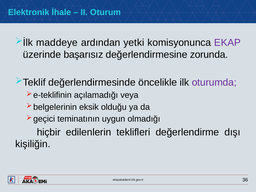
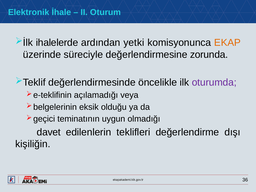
maddeye: maddeye -> ihalelerde
EKAP colour: purple -> orange
başarısız: başarısız -> süreciyle
hiçbir: hiçbir -> davet
